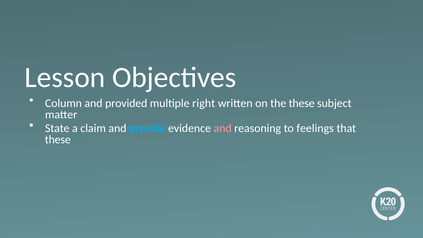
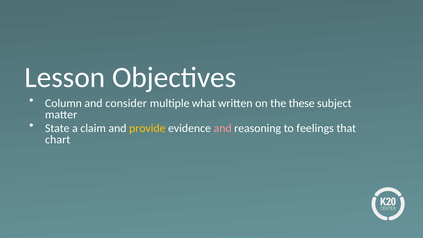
provided: provided -> consider
right: right -> what
provide colour: light blue -> yellow
these at (58, 140): these -> chart
